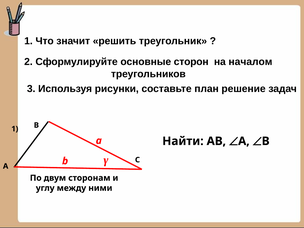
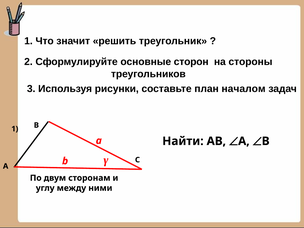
началом: началом -> стороны
решение: решение -> началом
